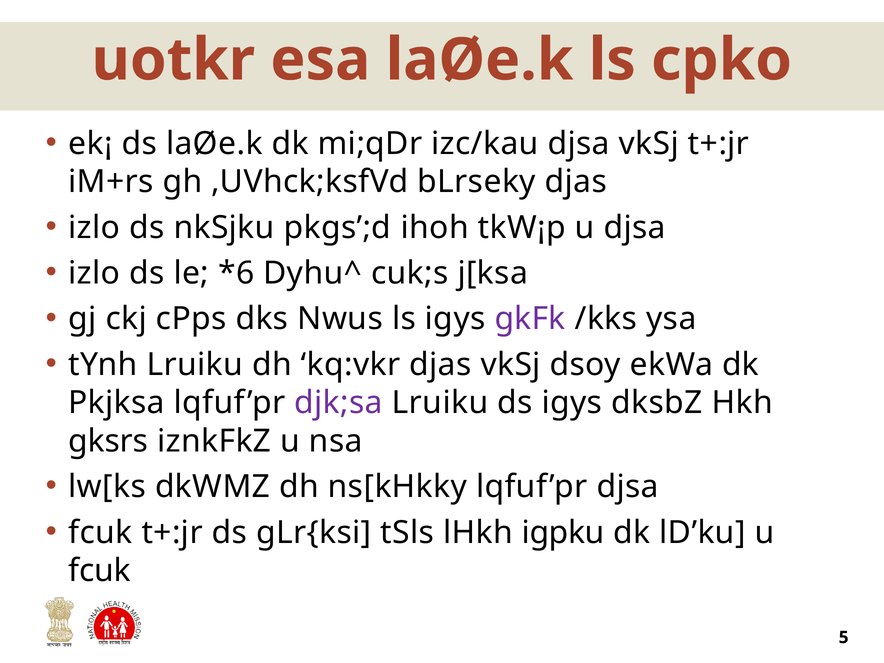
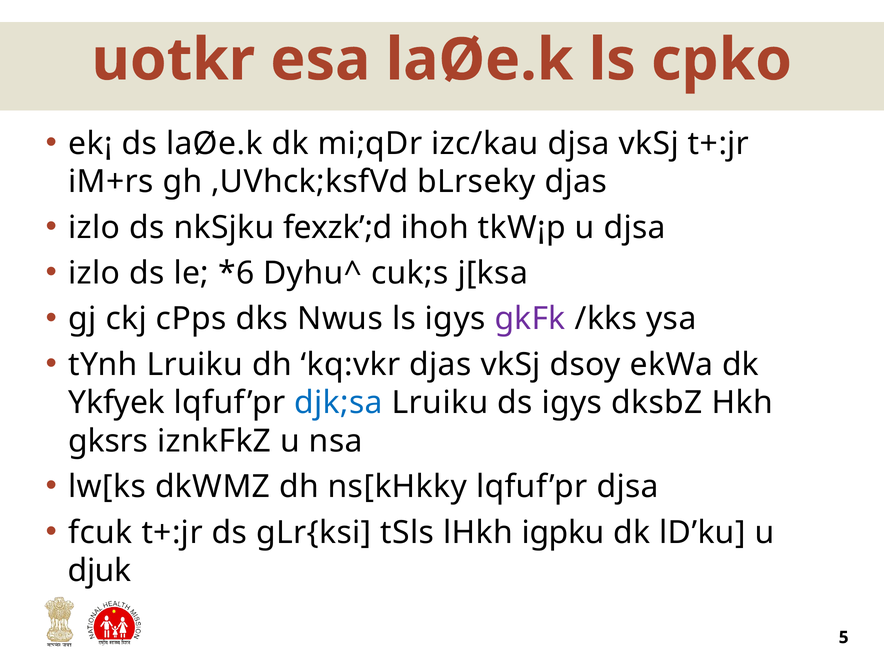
pkgs’;d: pkgs’;d -> fexzk’;d
Pkjksa: Pkjksa -> Ykfyek
djk;sa colour: purple -> blue
fcuk at (100, 571): fcuk -> djuk
